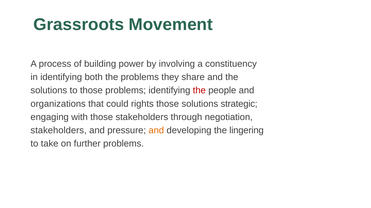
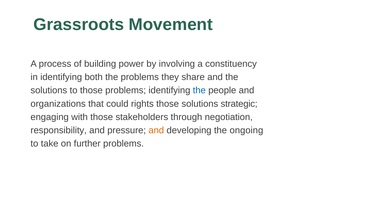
the at (199, 91) colour: red -> blue
stakeholders at (59, 131): stakeholders -> responsibility
lingering: lingering -> ongoing
